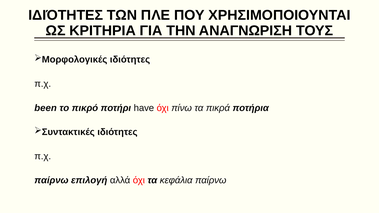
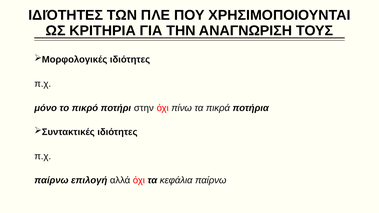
been: been -> μόνο
have: have -> στην
